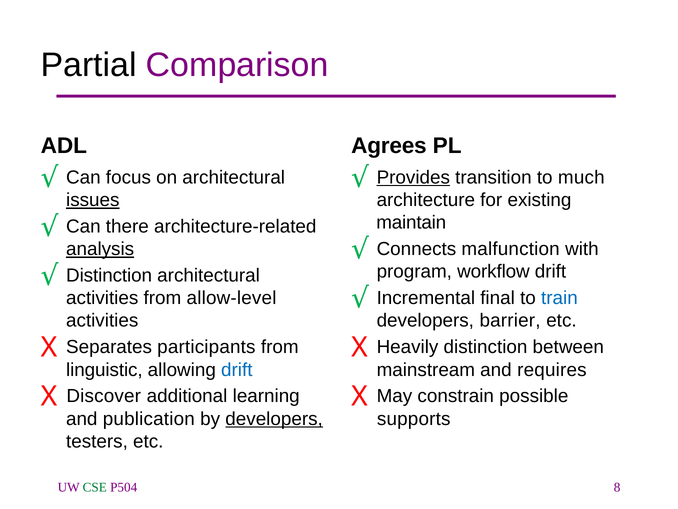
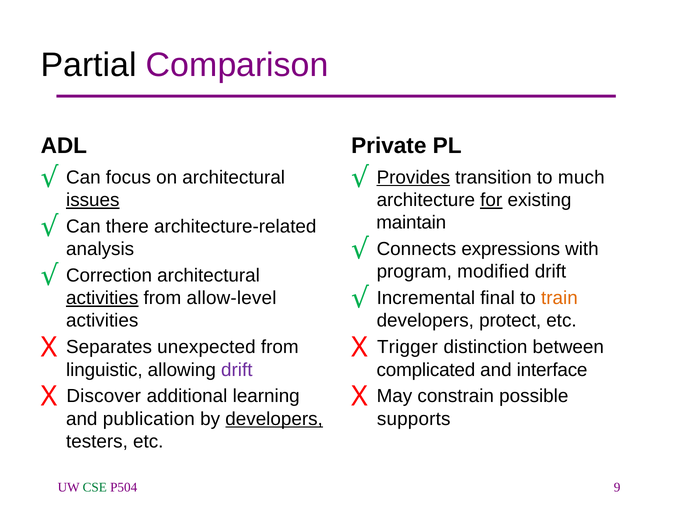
Agrees: Agrees -> Private
for underline: none -> present
malfunction: malfunction -> expressions
analysis underline: present -> none
workflow: workflow -> modified
Distinction at (109, 275): Distinction -> Correction
train colour: blue -> orange
activities at (102, 298) underline: none -> present
barrier: barrier -> protect
participants: participants -> unexpected
Heavily: Heavily -> Trigger
drift at (237, 369) colour: blue -> purple
mainstream: mainstream -> complicated
requires: requires -> interface
8: 8 -> 9
